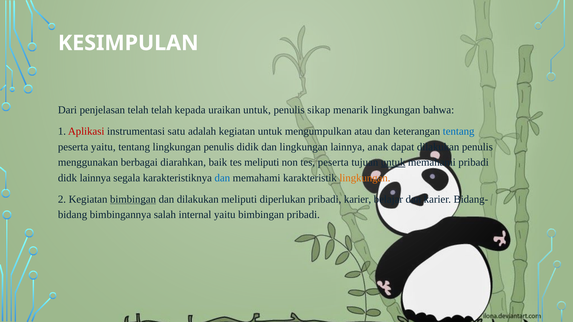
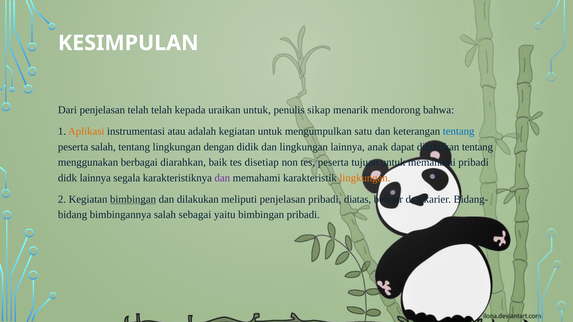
menarik lingkungan: lingkungan -> mendorong
Aplikasi colour: red -> orange
satu: satu -> atau
atau: atau -> satu
peserta yaitu: yaitu -> salah
lingkungan penulis: penulis -> dengan
dilakukan penulis: penulis -> tentang
tes meliputi: meliputi -> disetiap
untuk at (393, 162) underline: present -> none
dan at (222, 178) colour: blue -> purple
meliputi diperlukan: diperlukan -> penjelasan
pribadi karier: karier -> diatas
internal: internal -> sebagai
